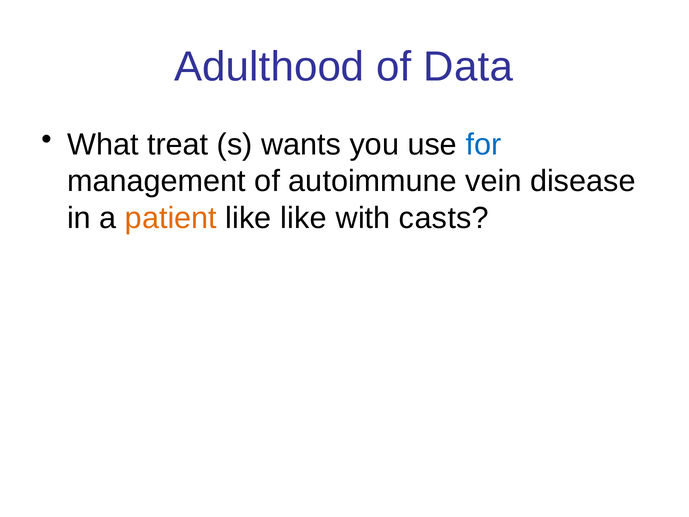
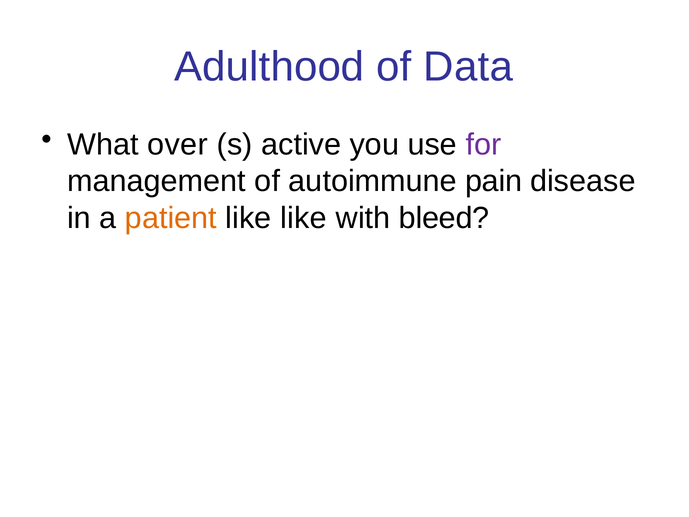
treat: treat -> over
wants: wants -> active
for colour: blue -> purple
vein: vein -> pain
casts: casts -> bleed
